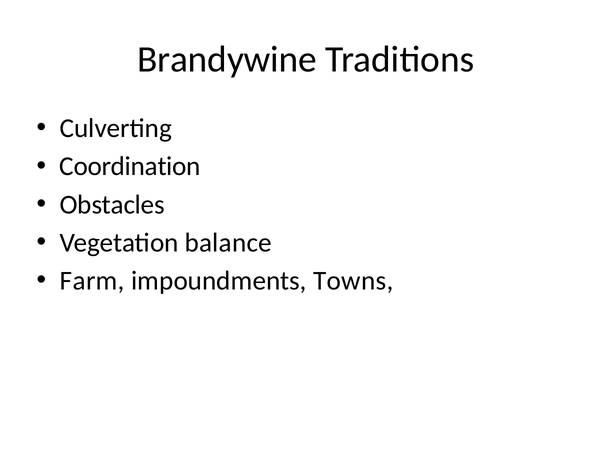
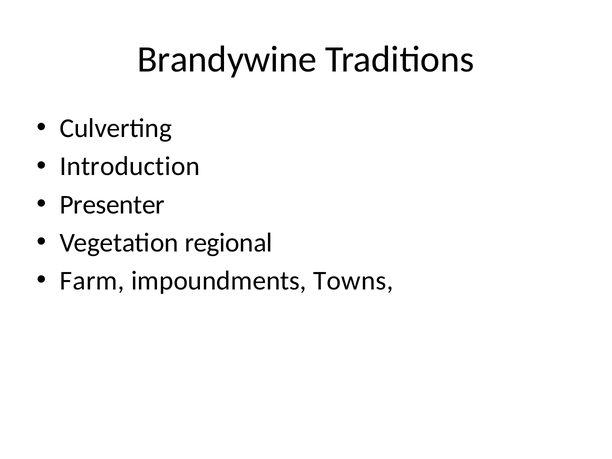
Coordination: Coordination -> Introduction
Obstacles: Obstacles -> Presenter
balance: balance -> regional
